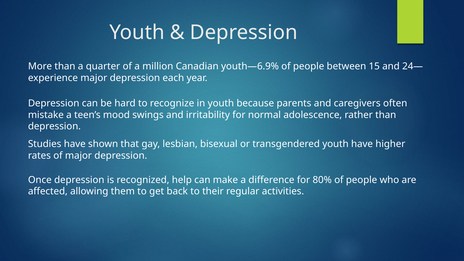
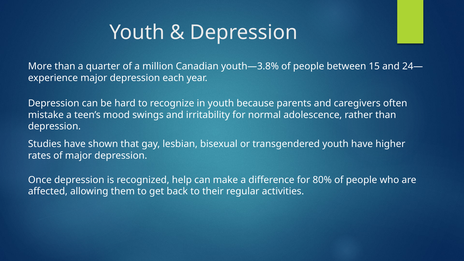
youth—6.9%: youth—6.9% -> youth—3.8%
